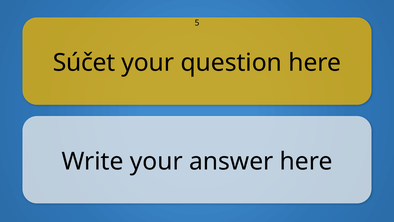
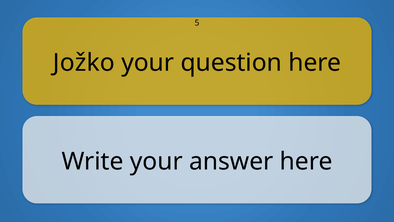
Súčet: Súčet -> Jožko
